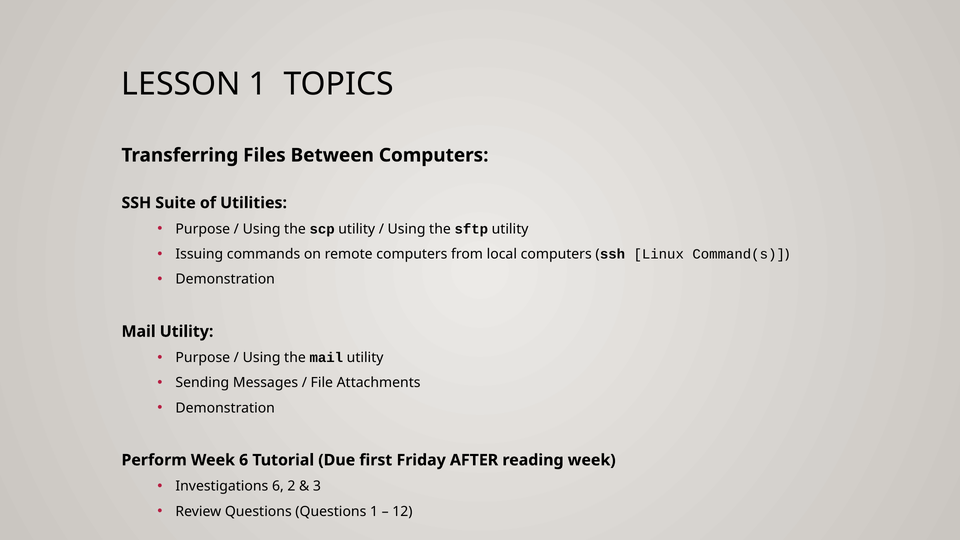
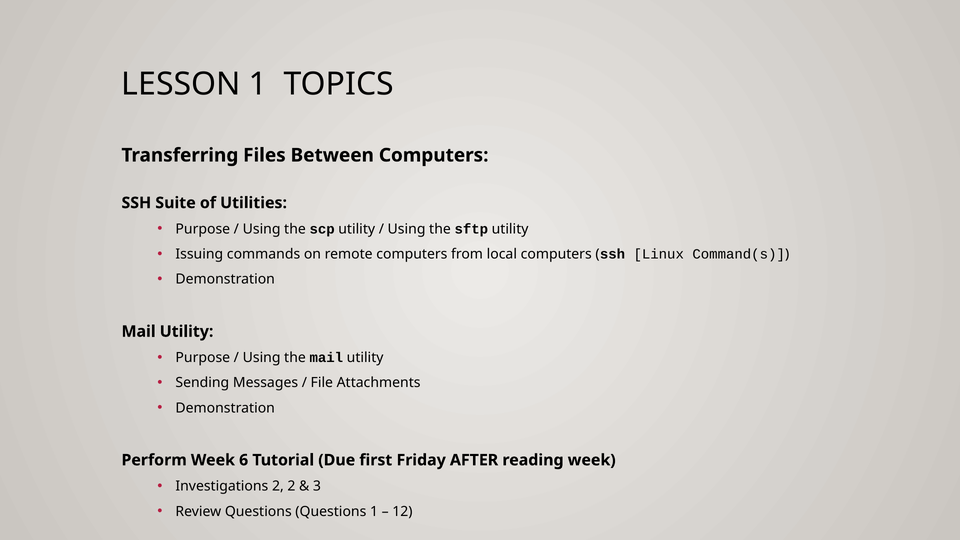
Investigations 6: 6 -> 2
